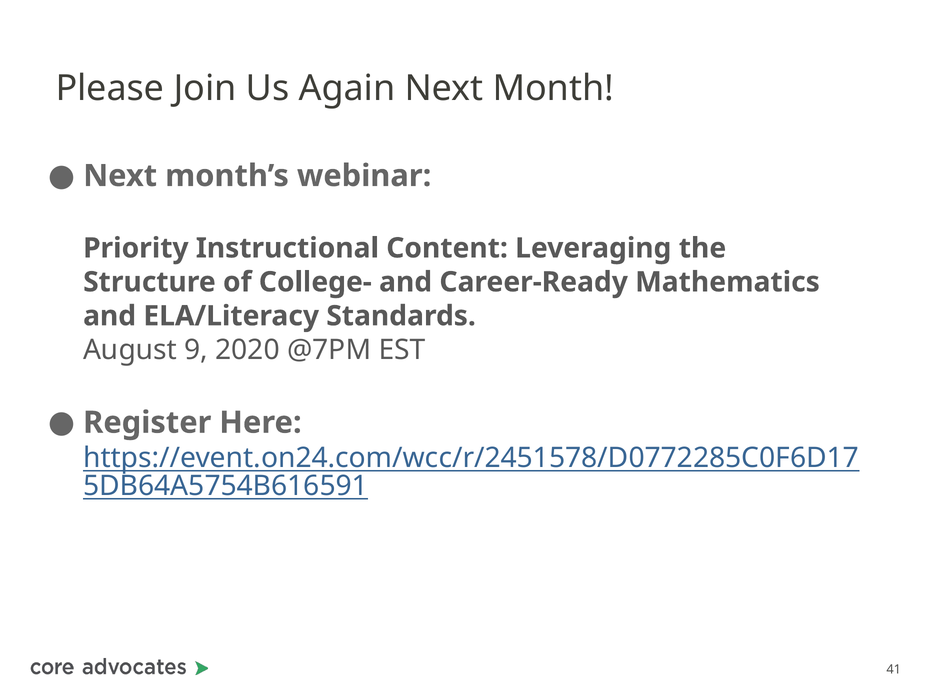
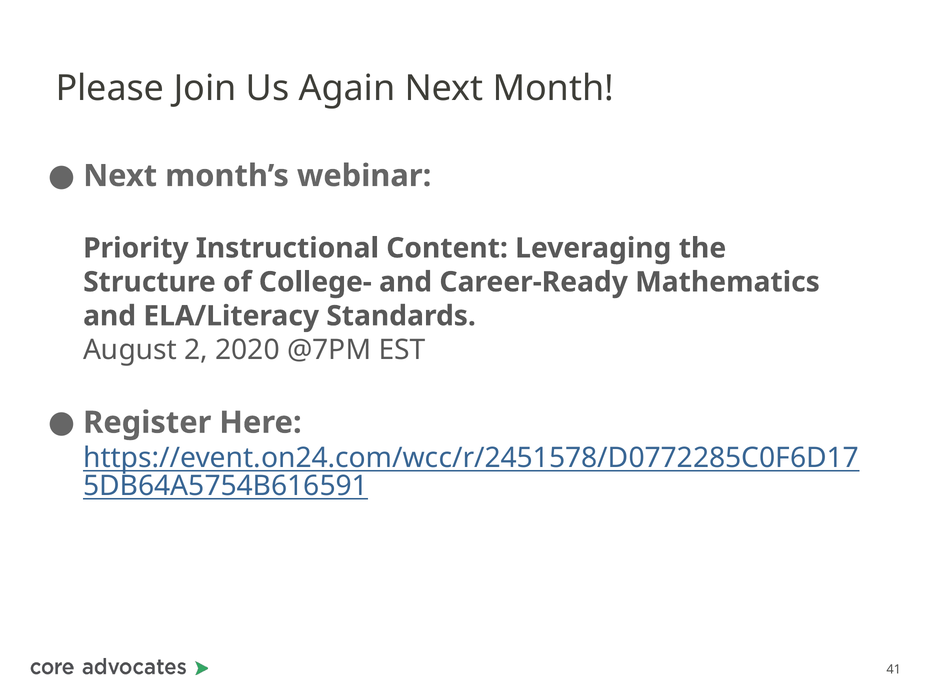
9: 9 -> 2
